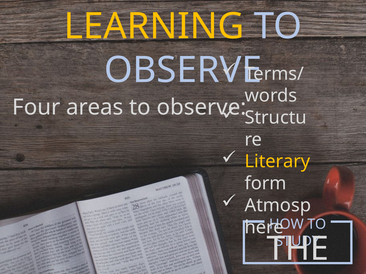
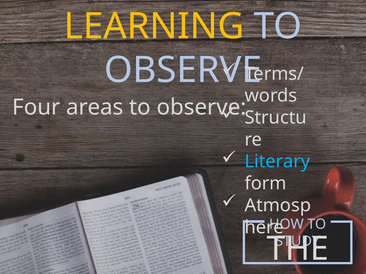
Literary colour: yellow -> light blue
